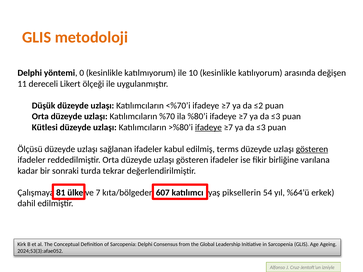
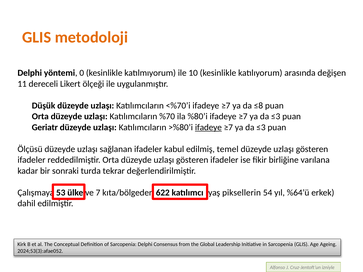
≤2: ≤2 -> ≤8
Kütlesi: Kütlesi -> Geriatr
terms: terms -> temel
gösteren at (312, 149) underline: present -> none
81: 81 -> 53
607: 607 -> 622
